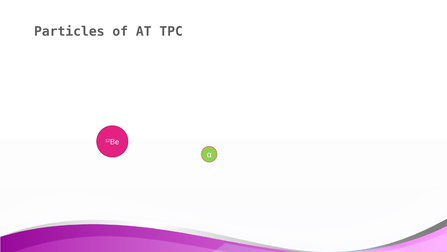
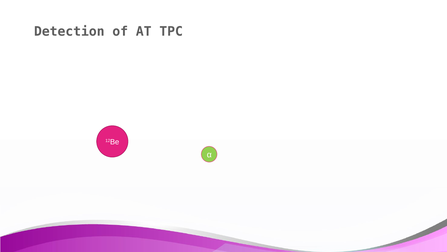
Particles: Particles -> Detection
